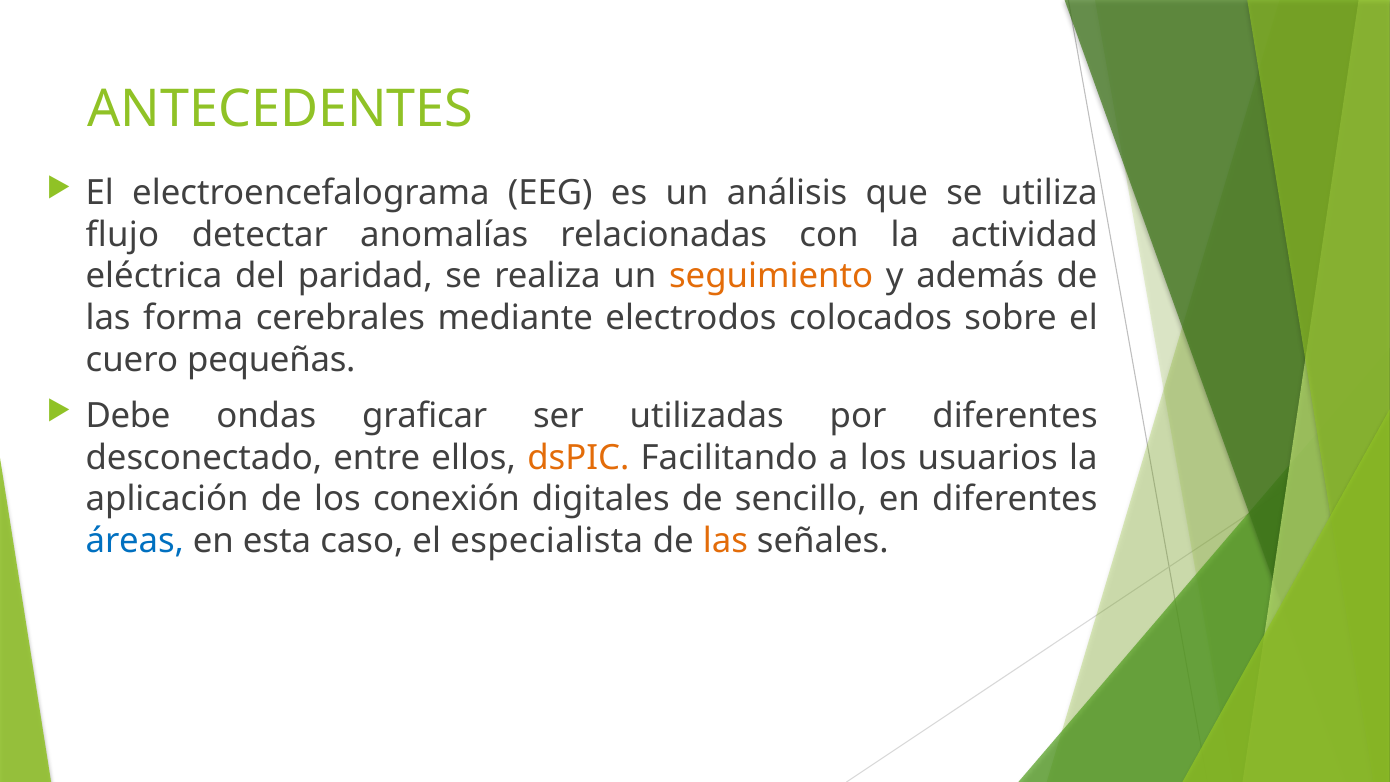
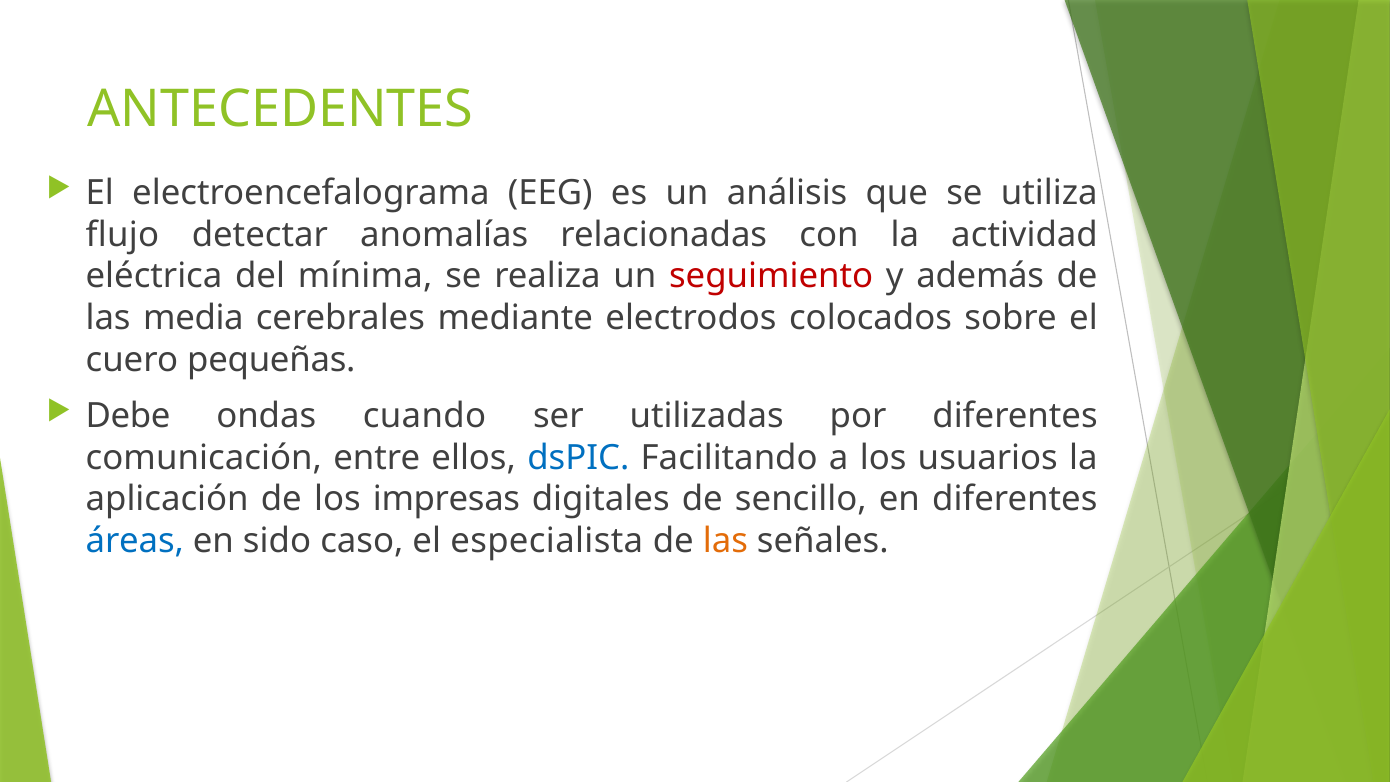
paridad: paridad -> mínima
seguimiento colour: orange -> red
forma: forma -> media
graficar: graficar -> cuando
desconectado: desconectado -> comunicación
dsPIC colour: orange -> blue
conexión: conexión -> impresas
esta: esta -> sido
